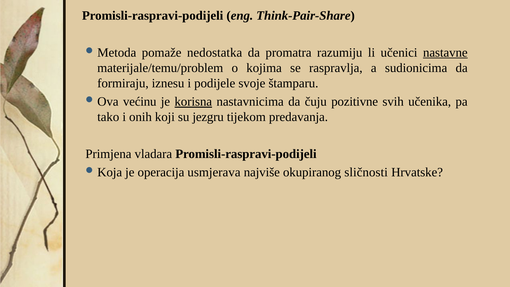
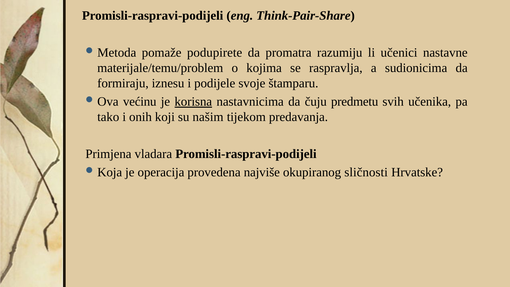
nedostatka: nedostatka -> podupirete
nastavne underline: present -> none
pozitivne: pozitivne -> predmetu
jezgru: jezgru -> našim
usmjerava: usmjerava -> provedena
